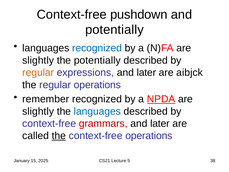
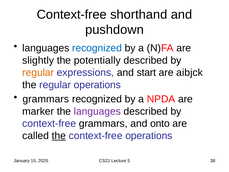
pushdown: pushdown -> shorthand
potentially at (114, 30): potentially -> pushdown
expressions and later: later -> start
remember at (46, 99): remember -> grammars
NPDA underline: present -> none
slightly at (38, 111): slightly -> marker
languages at (97, 111) colour: blue -> purple
grammars at (103, 123) colour: red -> black
later at (160, 123): later -> onto
